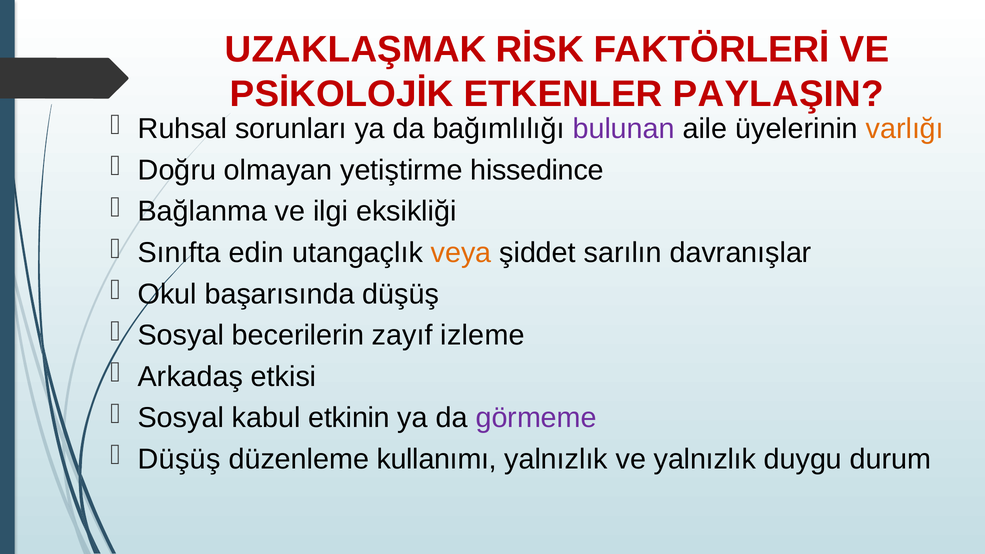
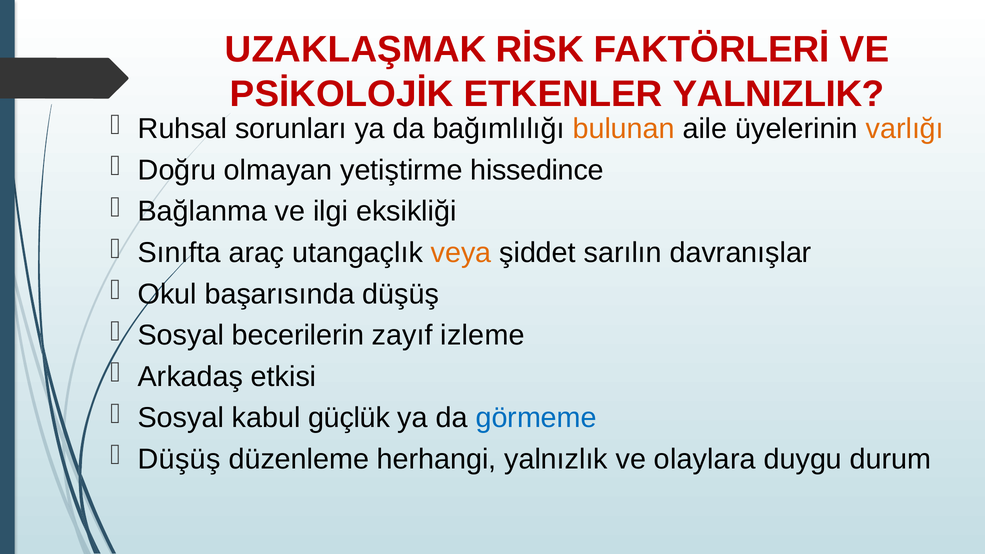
PAYLAŞIN: PAYLAŞIN -> YALNIZLIK
bulunan colour: purple -> orange
edin: edin -> araç
etkinin: etkinin -> güçlük
görmeme colour: purple -> blue
kullanımı: kullanımı -> herhangi
ve yalnızlık: yalnızlık -> olaylara
